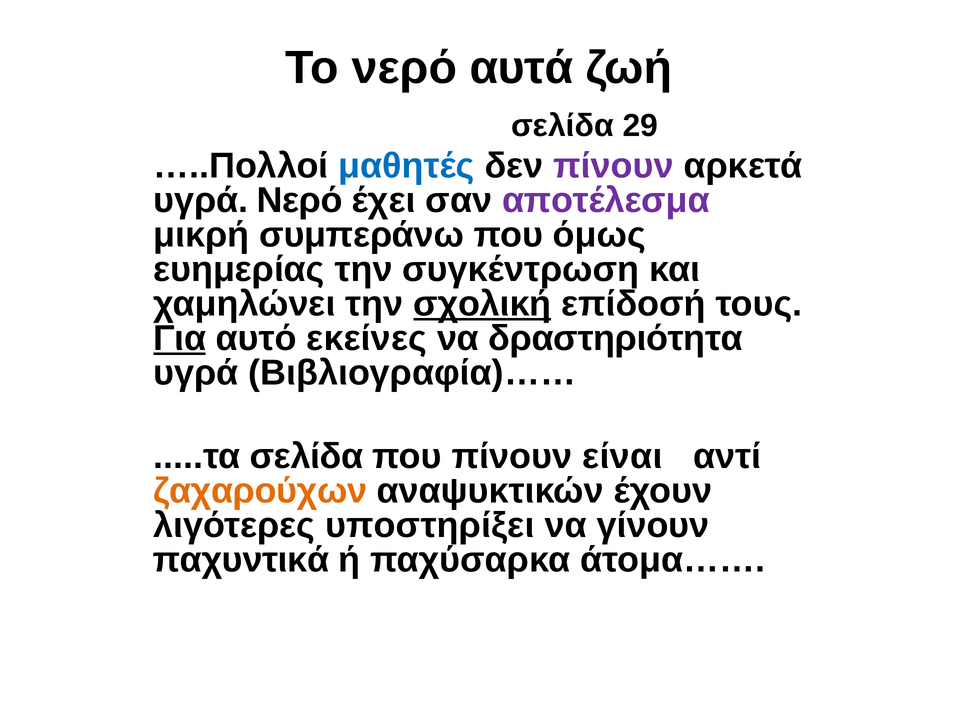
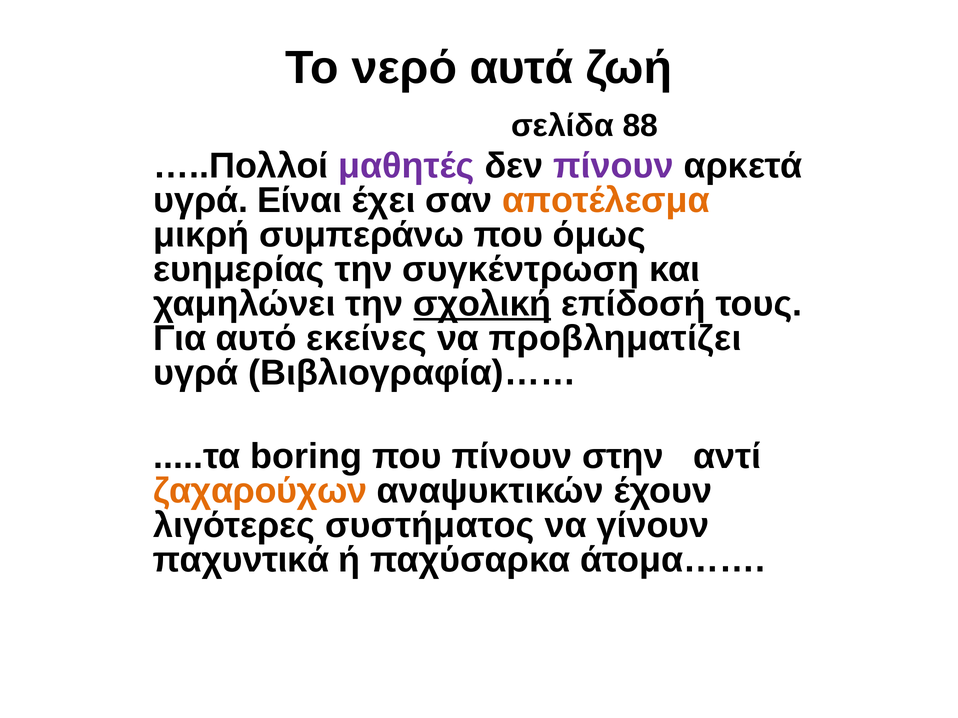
29: 29 -> 88
μαθητές colour: blue -> purple
υγρά Νερό: Νερό -> Είναι
αποτέλεσμα colour: purple -> orange
Για underline: present -> none
δραστηριότητα: δραστηριότητα -> προβληματίζει
.....τα σελίδα: σελίδα -> boring
είναι: είναι -> στην
υποστηρίξει: υποστηρίξει -> συστήματος
